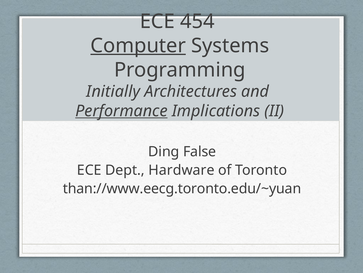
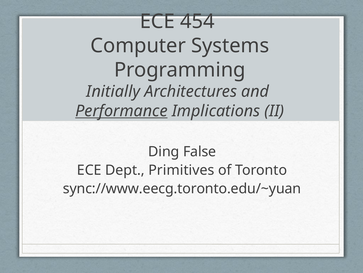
Computer underline: present -> none
Hardware: Hardware -> Primitives
than://www.eecg.toronto.edu/~yuan: than://www.eecg.toronto.edu/~yuan -> sync://www.eecg.toronto.edu/~yuan
